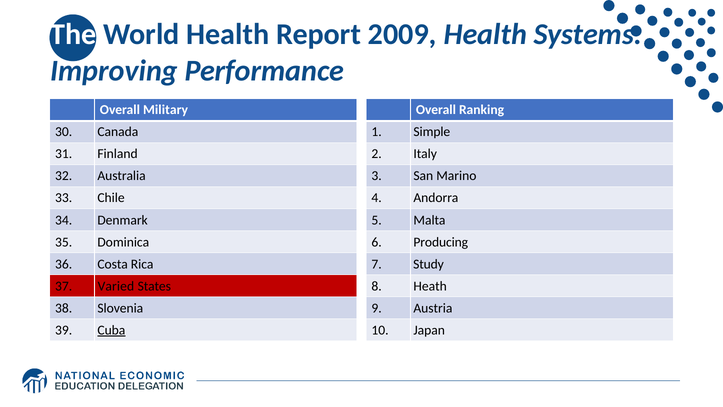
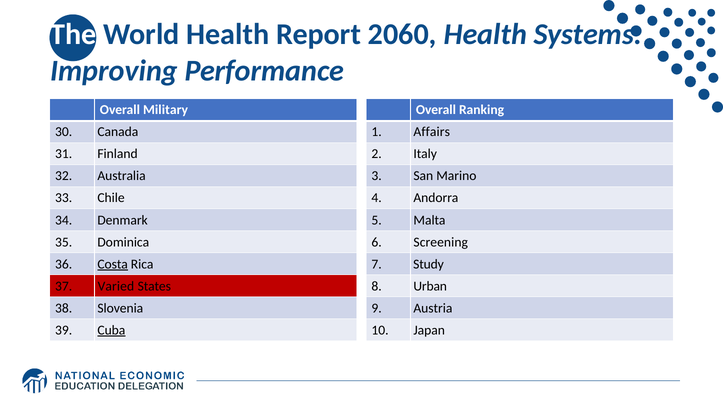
2009: 2009 -> 2060
Simple: Simple -> Affairs
Producing: Producing -> Screening
Costa underline: none -> present
Heath: Heath -> Urban
